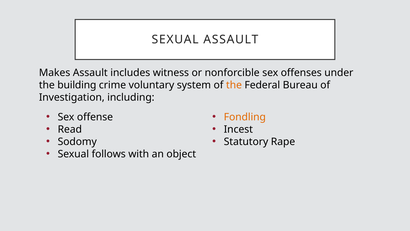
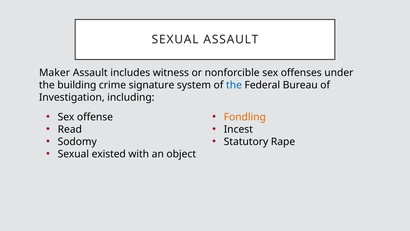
Makes: Makes -> Maker
voluntary: voluntary -> signature
the at (234, 85) colour: orange -> blue
follows: follows -> existed
